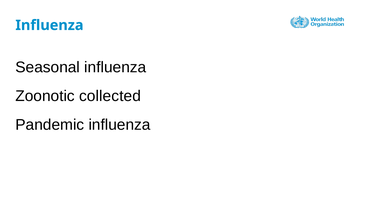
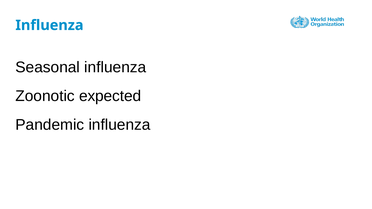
collected: collected -> expected
